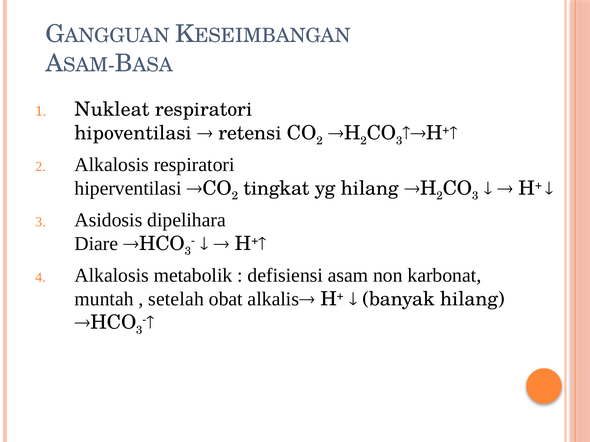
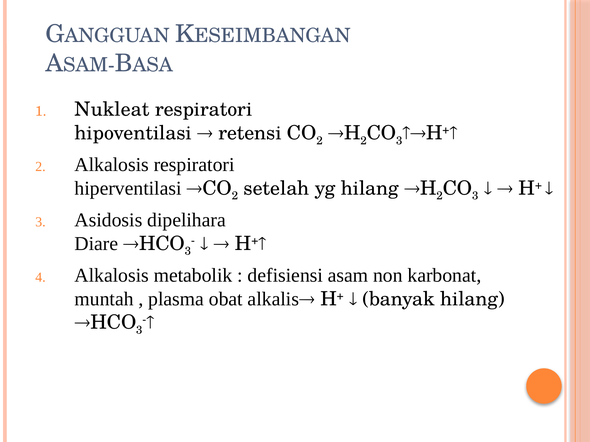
tingkat: tingkat -> setelah
setelah: setelah -> plasma
